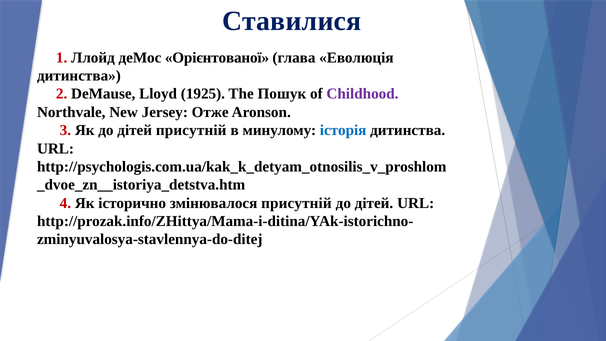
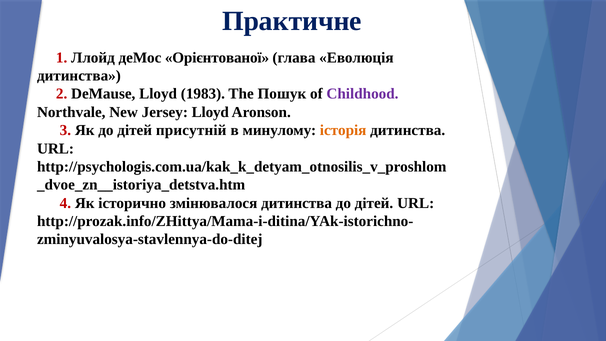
Ставилися: Ставилися -> Практичне
1925: 1925 -> 1983
Jersey Отже: Отже -> Lloyd
історія colour: blue -> orange
змінювалося присутній: присутній -> дитинства
